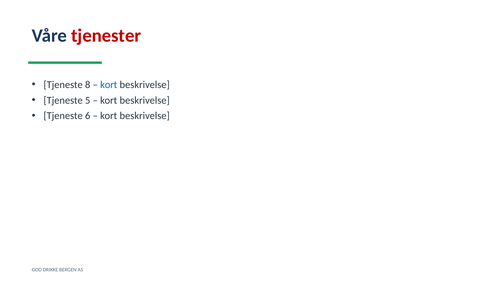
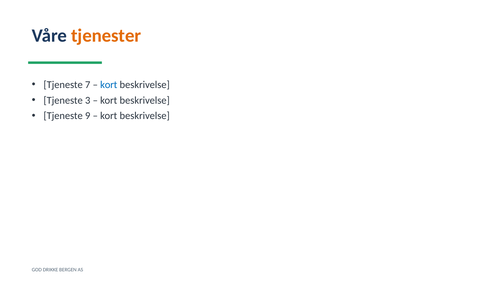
tjenester colour: red -> orange
8: 8 -> 7
5: 5 -> 3
6: 6 -> 9
